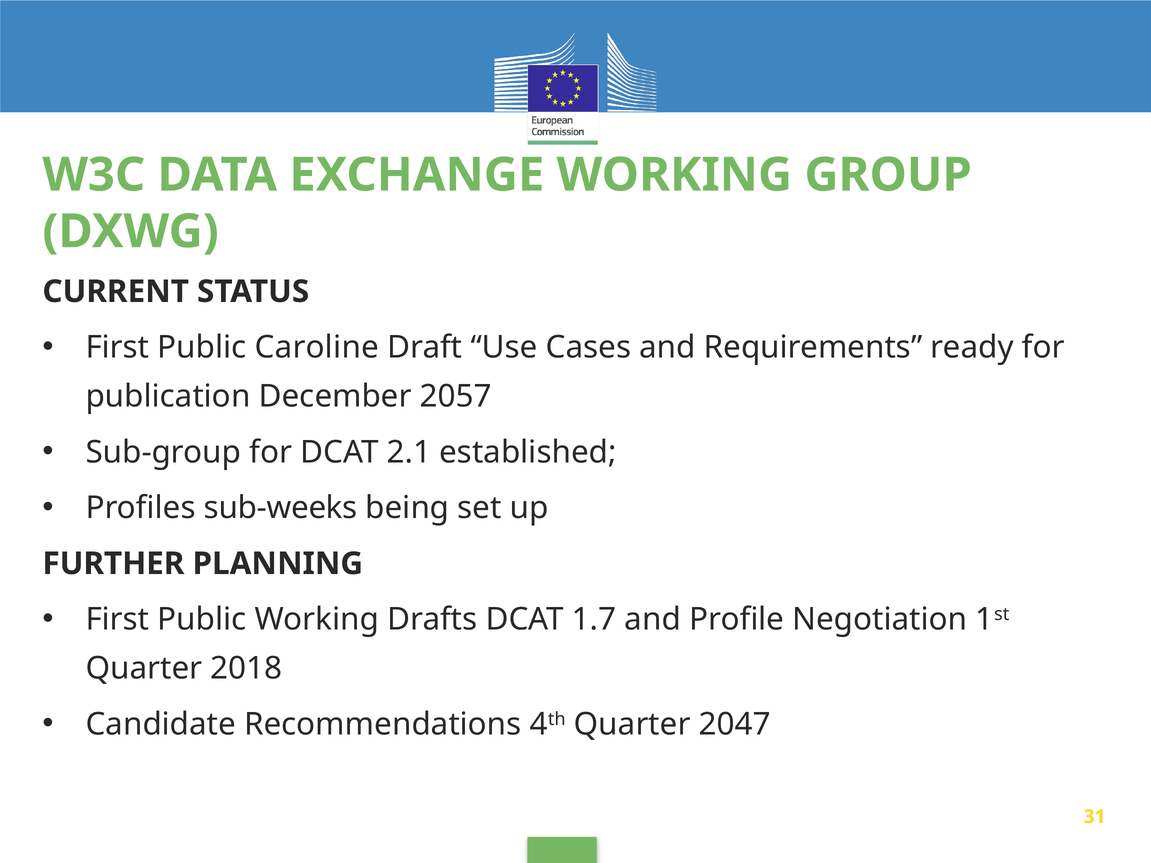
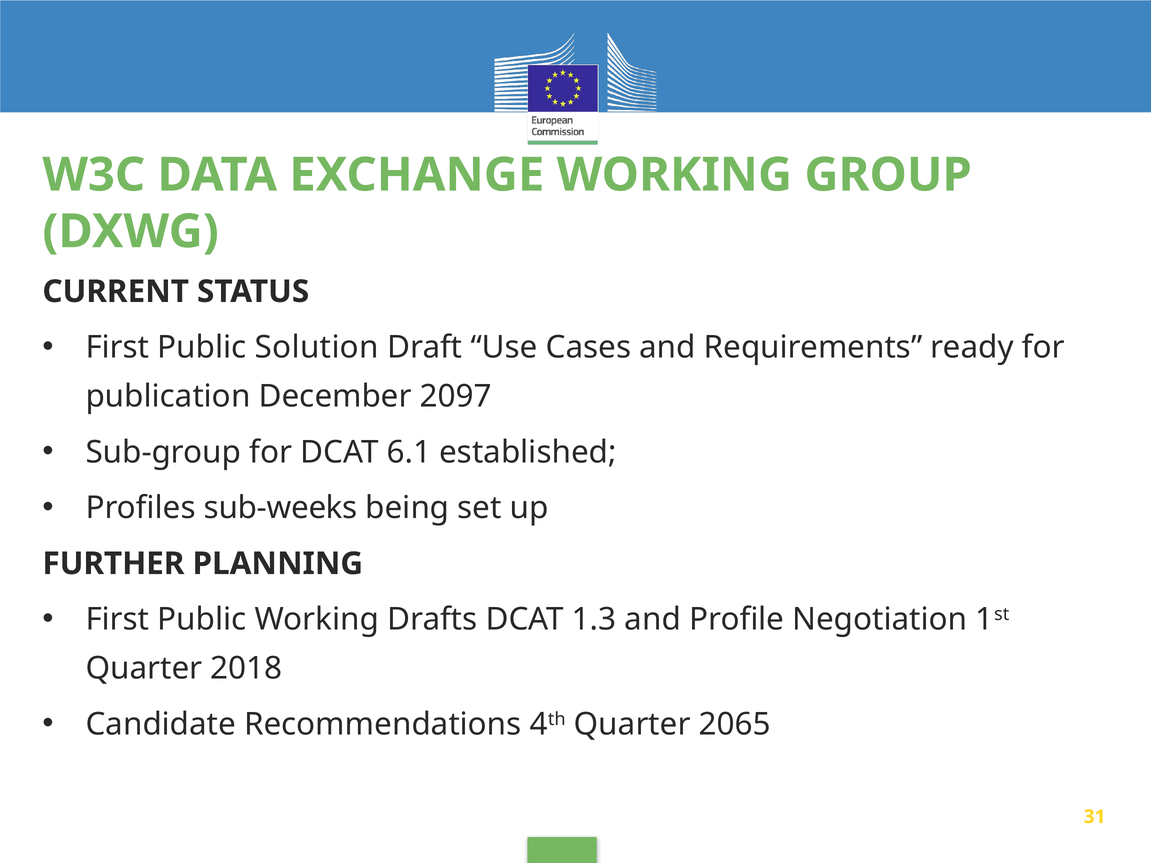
Caroline: Caroline -> Solution
2057: 2057 -> 2097
2.1: 2.1 -> 6.1
1.7: 1.7 -> 1.3
2047: 2047 -> 2065
